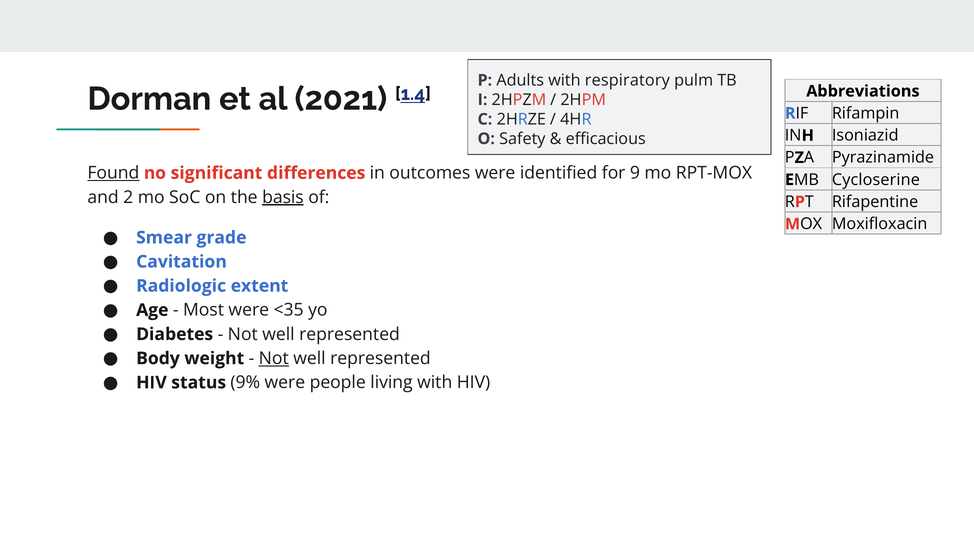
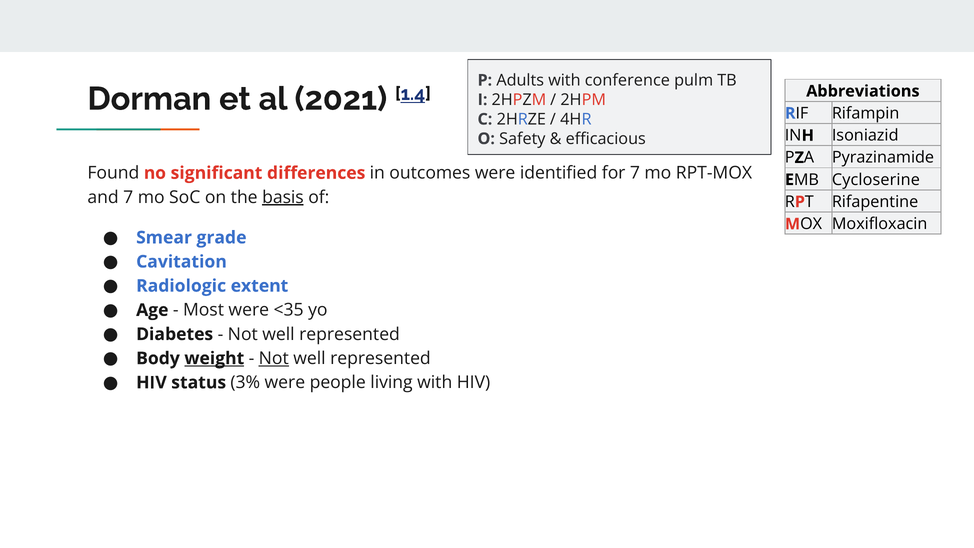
respiratory: respiratory -> conference
Found underline: present -> none
for 9: 9 -> 7
and 2: 2 -> 7
weight underline: none -> present
9%: 9% -> 3%
